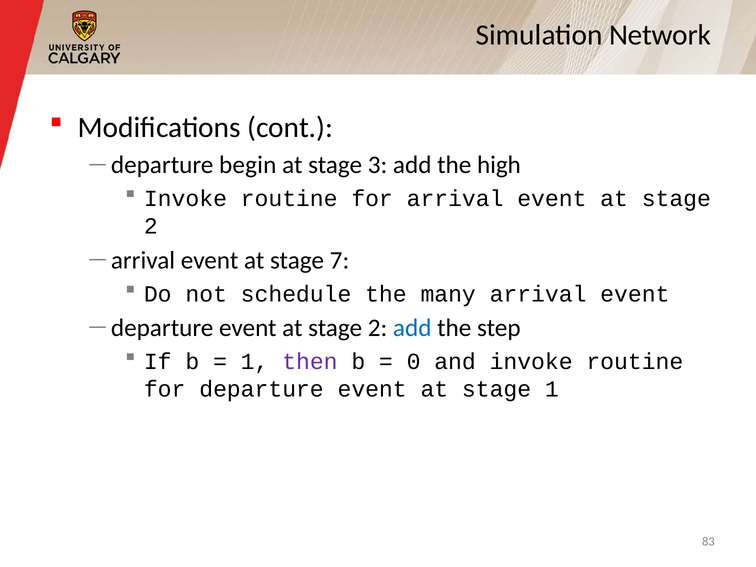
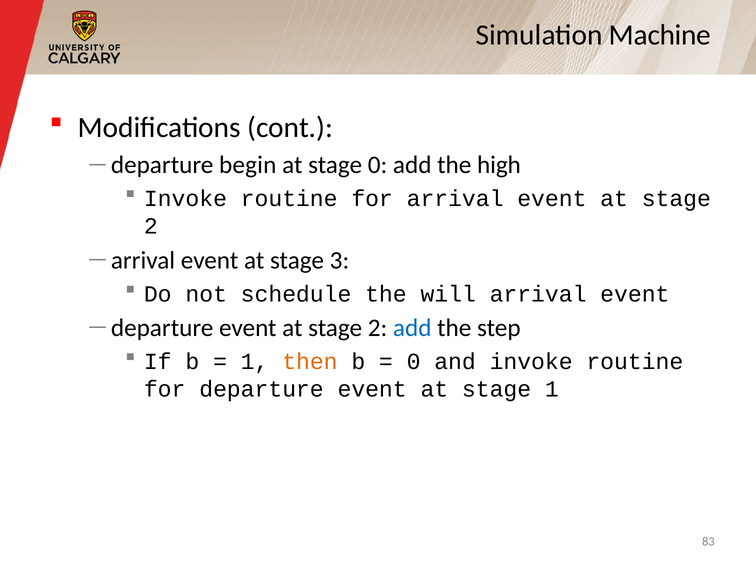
Network: Network -> Machine
stage 3: 3 -> 0
7: 7 -> 3
many: many -> will
then colour: purple -> orange
